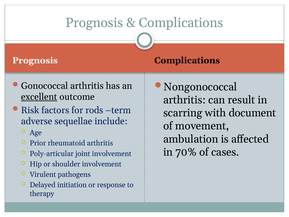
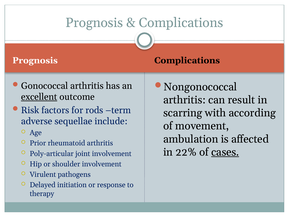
document: document -> according
70%: 70% -> 22%
cases underline: none -> present
